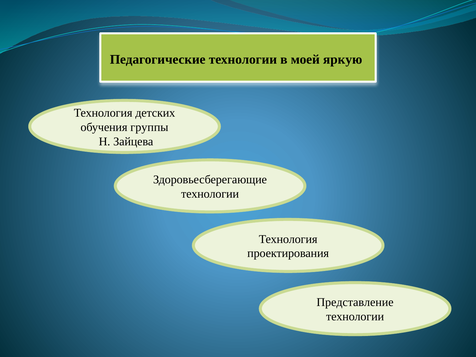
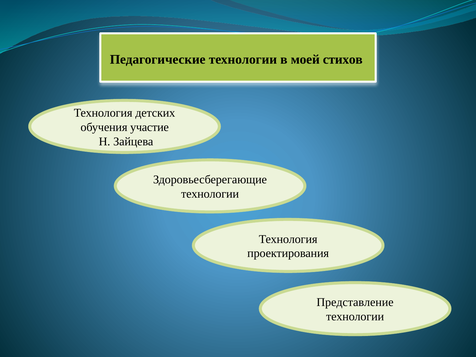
яркую: яркую -> стихов
группы: группы -> участие
